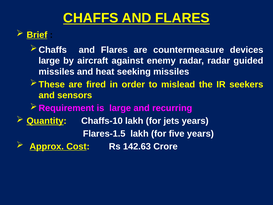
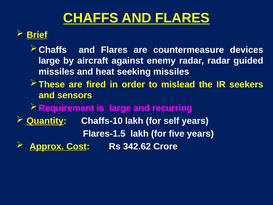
jets: jets -> self
142.63: 142.63 -> 342.62
